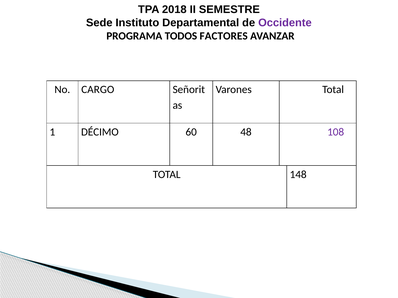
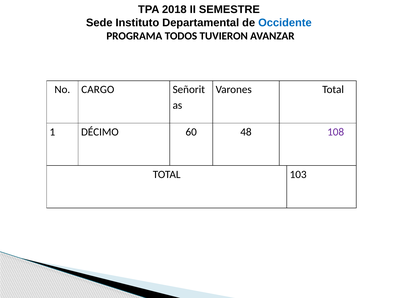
Occidente colour: purple -> blue
FACTORES: FACTORES -> TUVIERON
148: 148 -> 103
